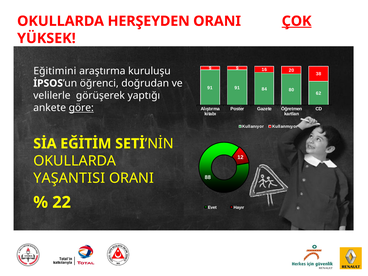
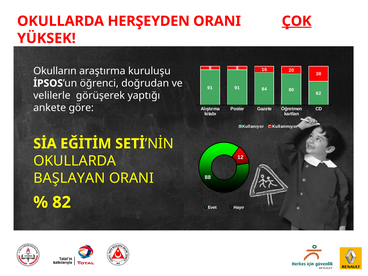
Eğitimini: Eğitimini -> Okulların
göre underline: present -> none
YAŞANTISI: YAŞANTISI -> BAŞLAYAN
22: 22 -> 82
